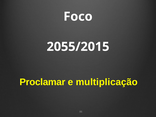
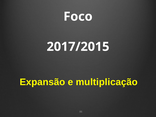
2055/2015: 2055/2015 -> 2017/2015
Proclamar: Proclamar -> Expansão
